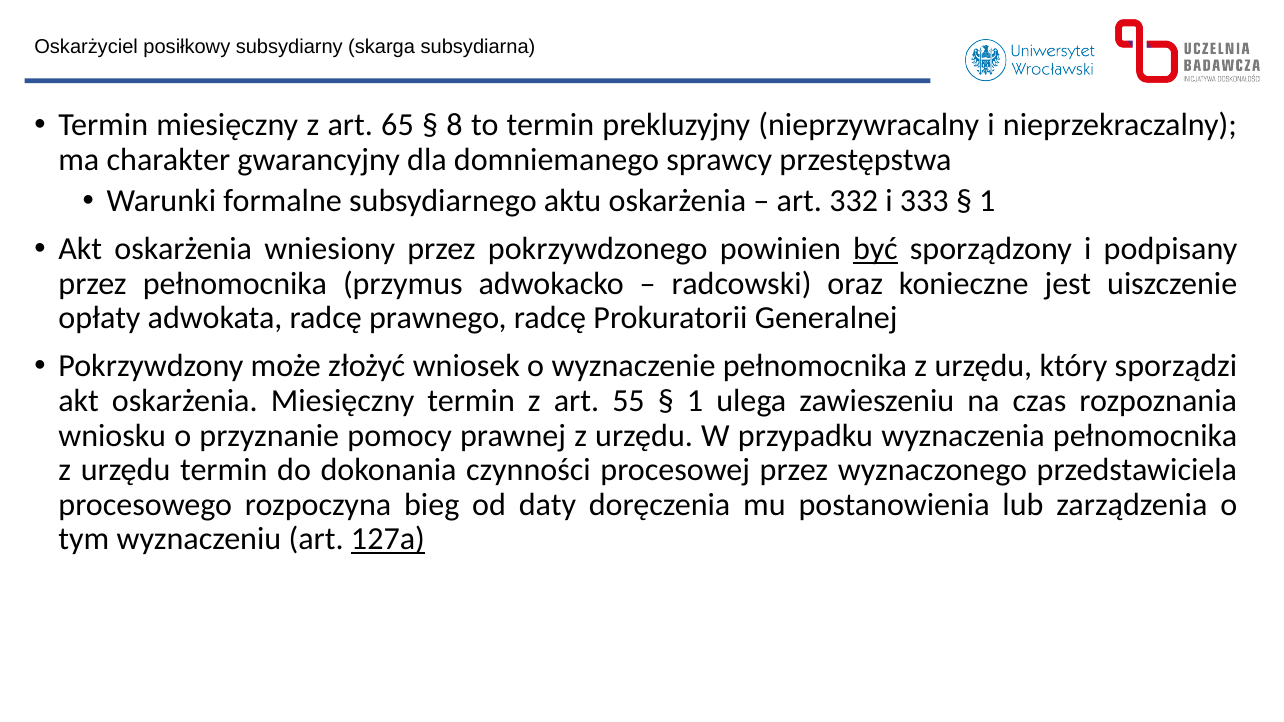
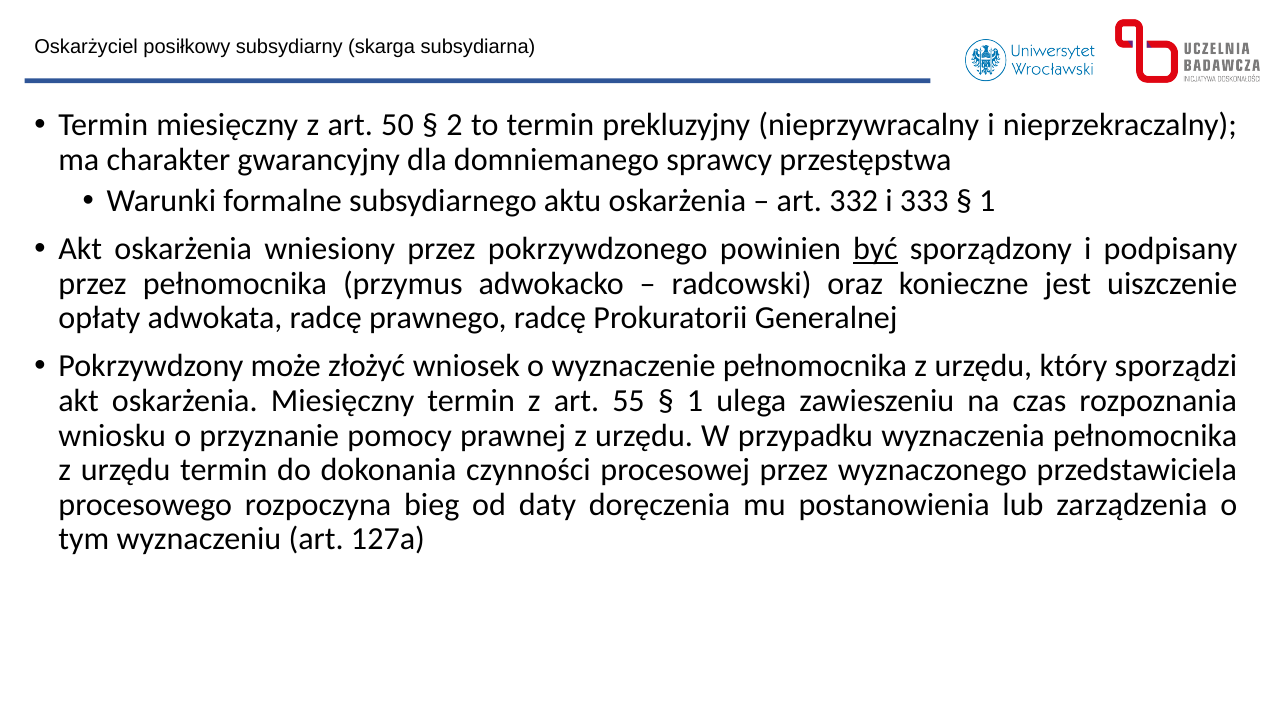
65: 65 -> 50
8: 8 -> 2
127a underline: present -> none
